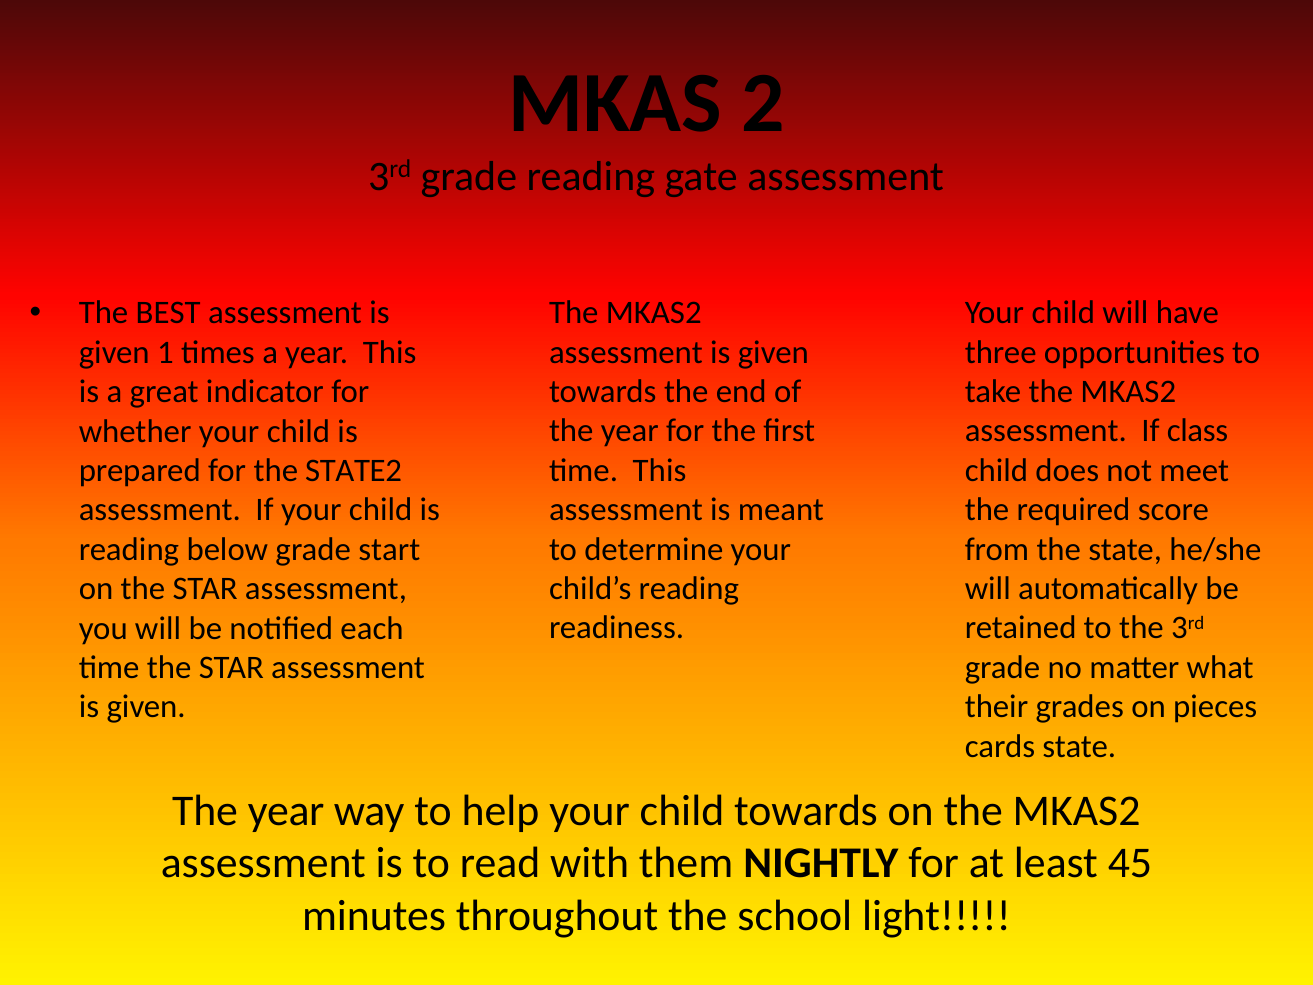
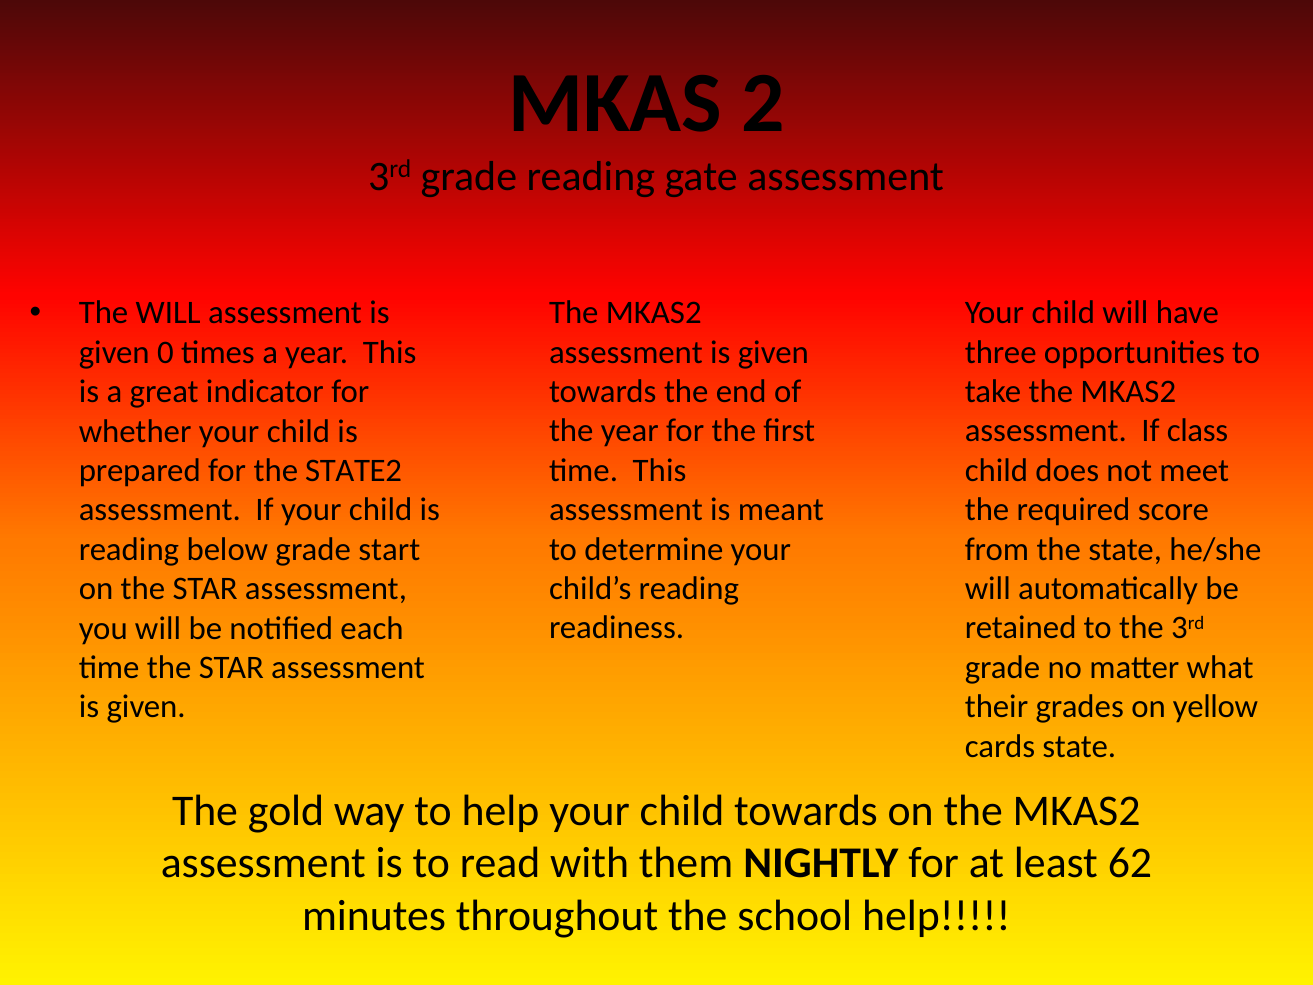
The BEST: BEST -> WILL
1: 1 -> 0
pieces: pieces -> yellow
year at (286, 811): year -> gold
45: 45 -> 62
school light: light -> help
